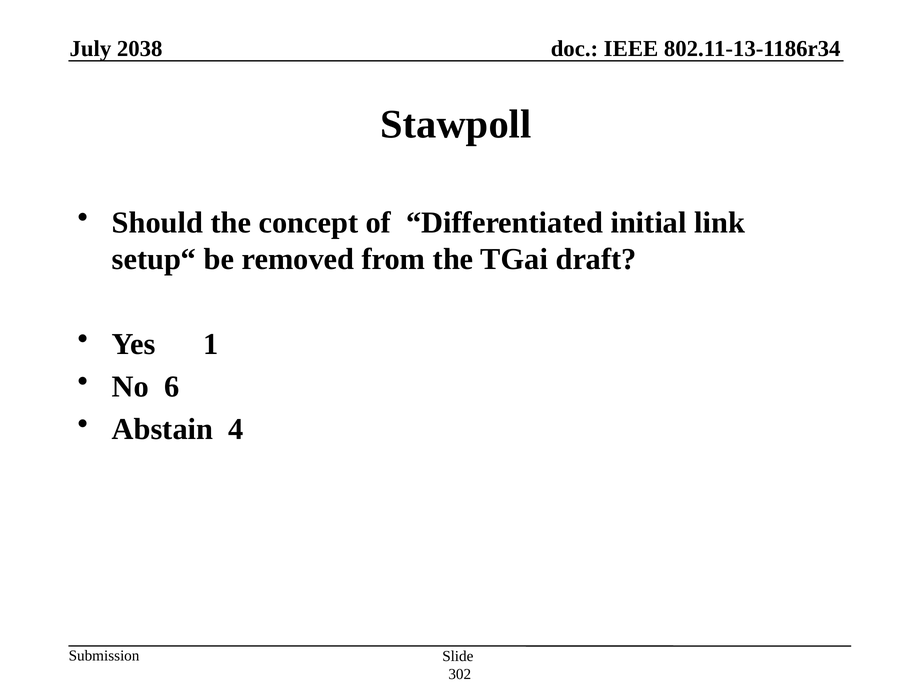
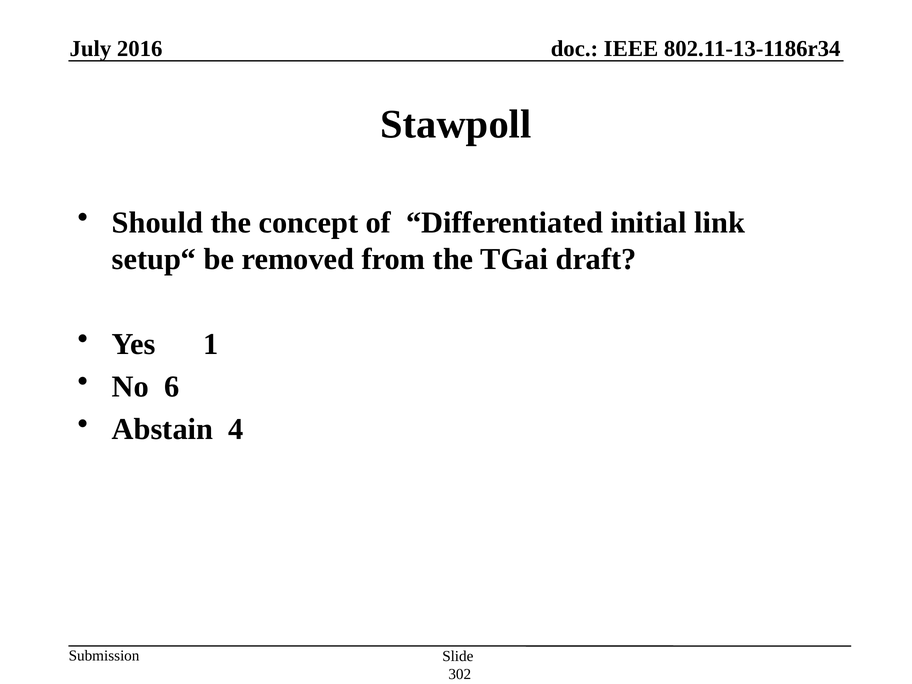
2038: 2038 -> 2016
